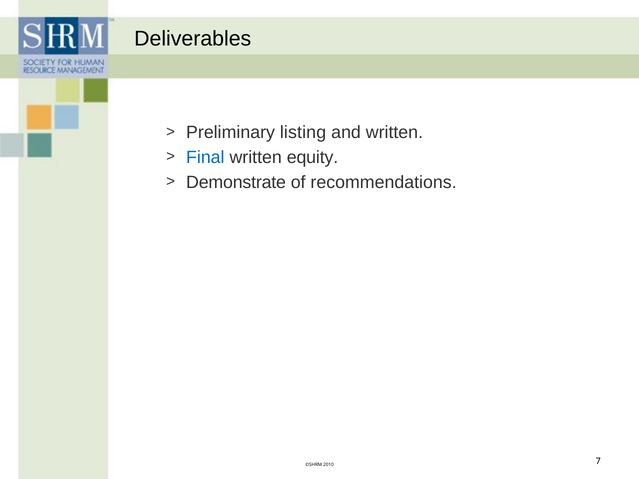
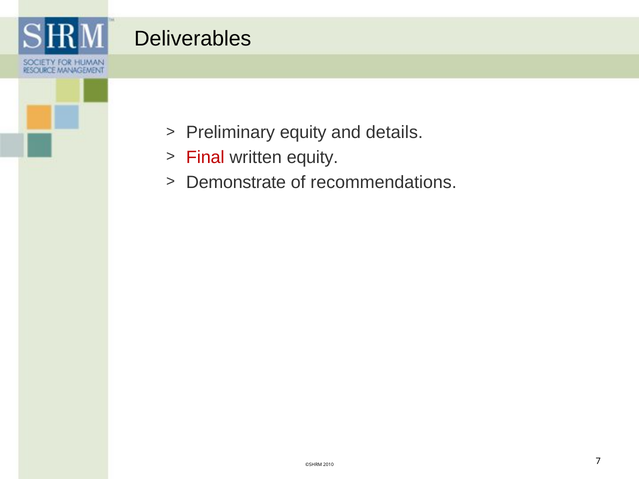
Preliminary listing: listing -> equity
and written: written -> details
Final colour: blue -> red
